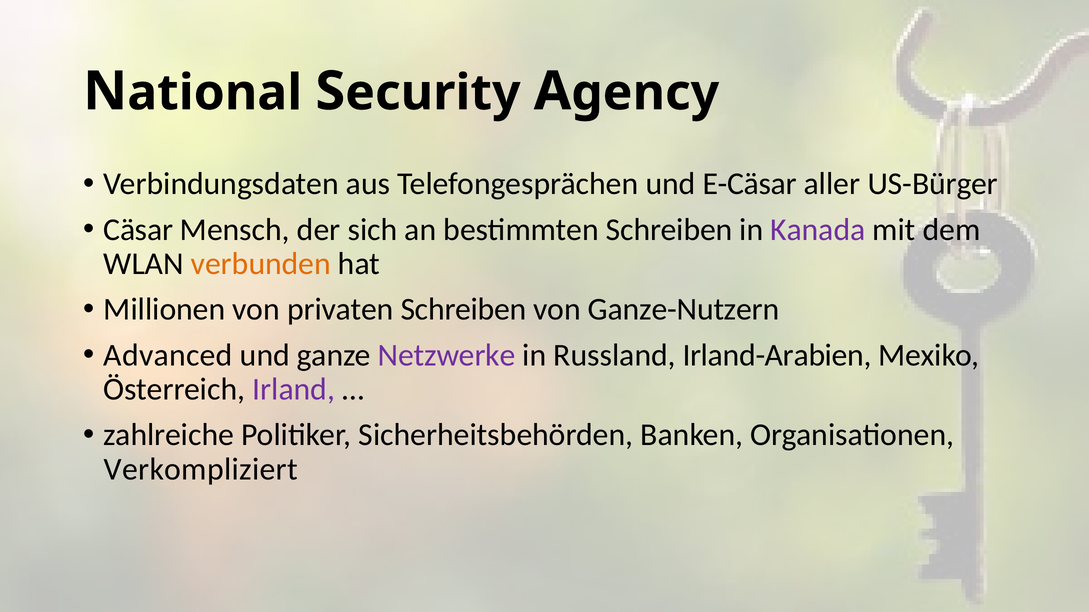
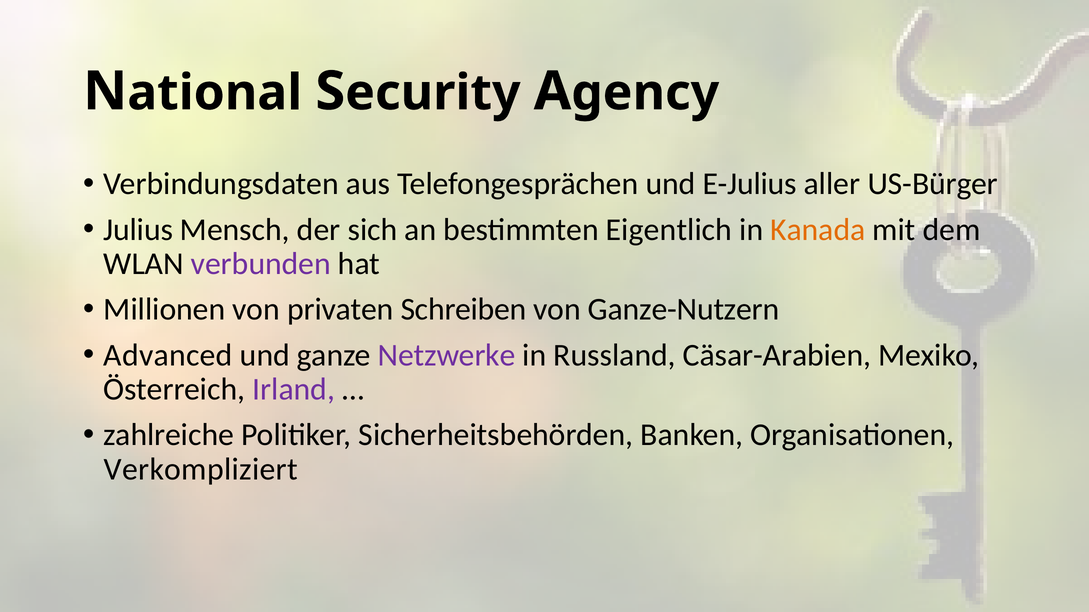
E-Cäsar: E-Cäsar -> E-Julius
Cäsar: Cäsar -> Julius
bestimmten Schreiben: Schreiben -> Eigentlich
Kanada colour: purple -> orange
verbunden colour: orange -> purple
Irland-Arabien: Irland-Arabien -> Cäsar-Arabien
